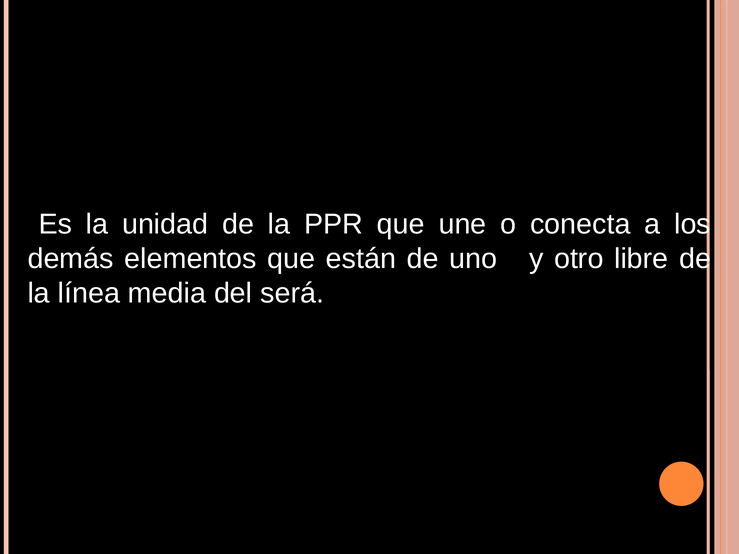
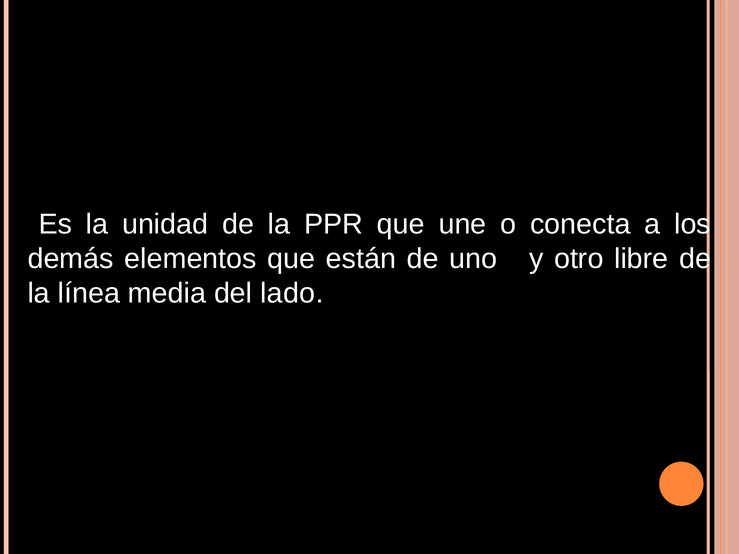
será: será -> lado
